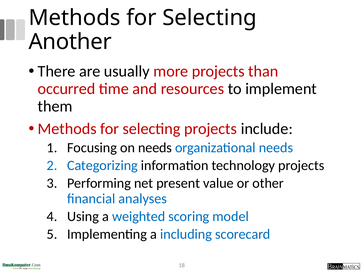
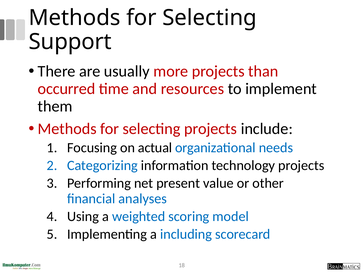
Another: Another -> Support
on needs: needs -> actual
